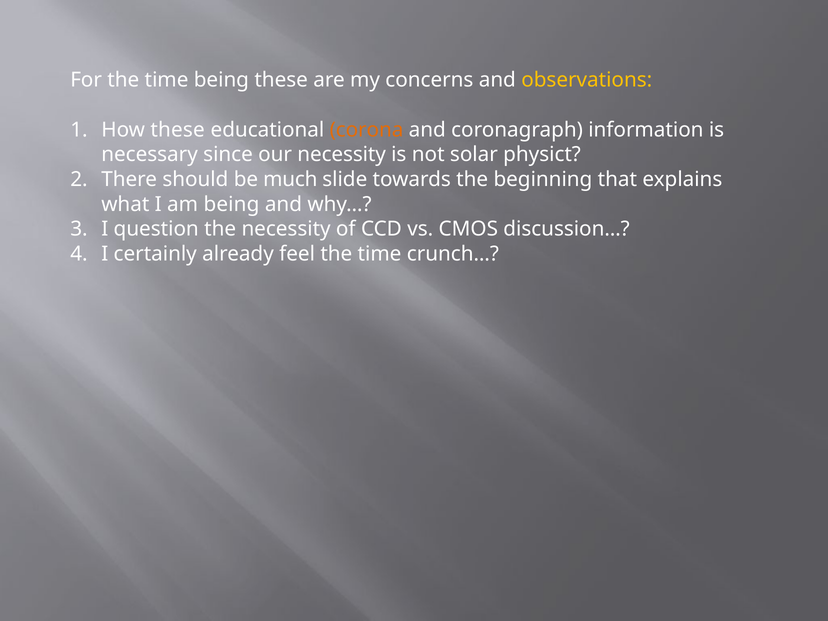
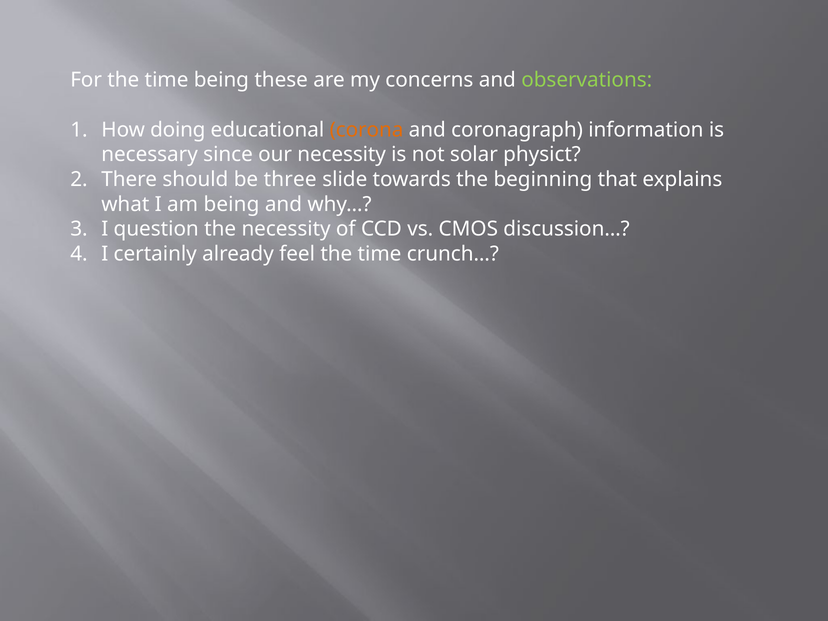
observations colour: yellow -> light green
How these: these -> doing
much: much -> three
